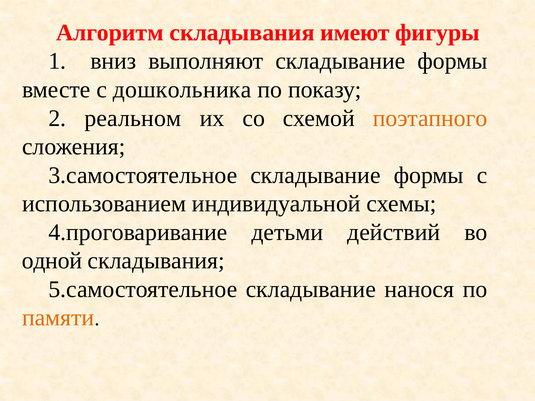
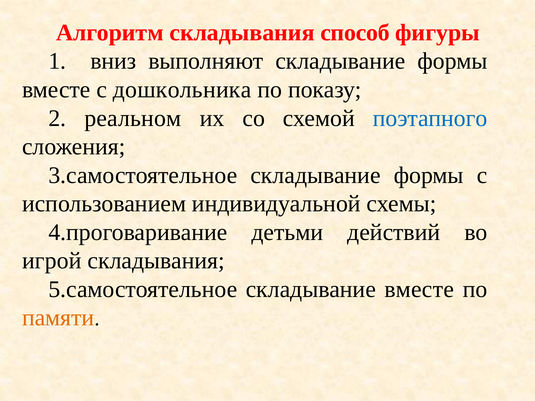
имеют: имеют -> способ
поэтапного colour: orange -> blue
одной: одной -> игрой
складывание нанося: нанося -> вместе
